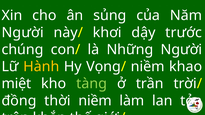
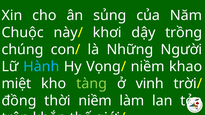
Người at (23, 33): Người -> Chuộc
trước: trước -> trồng
Hành colour: yellow -> light blue
trần: trần -> vinh
